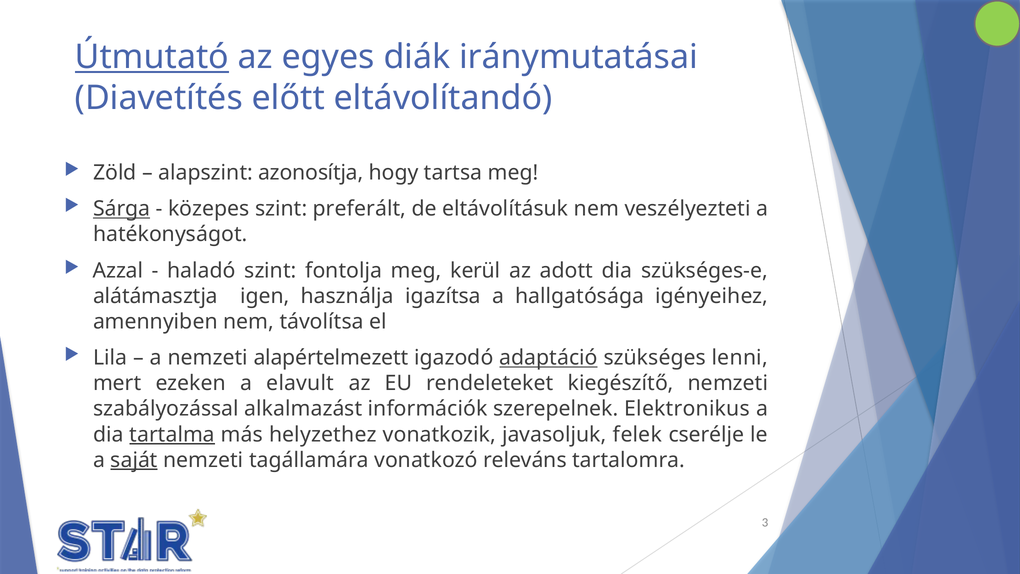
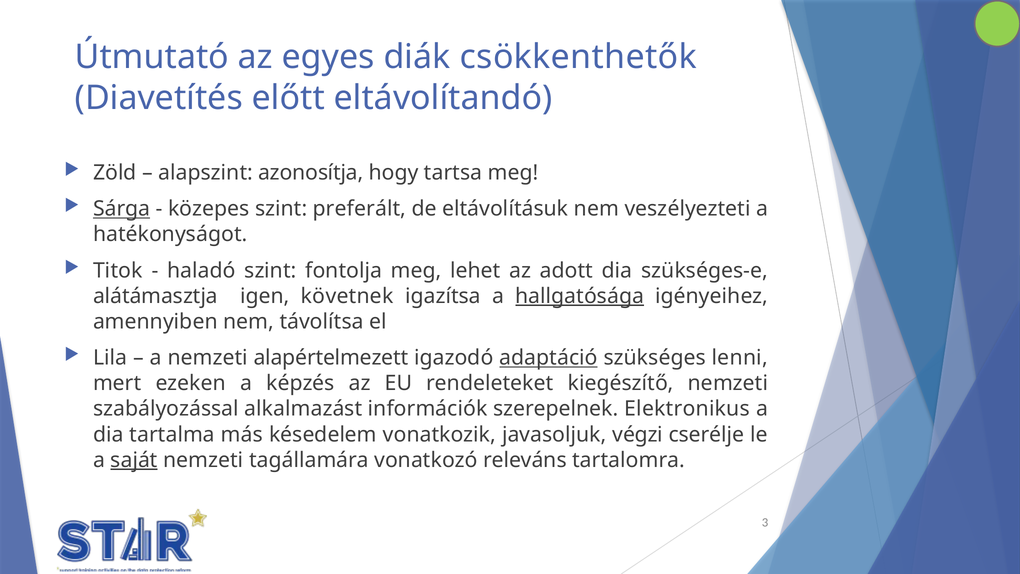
Útmutató underline: present -> none
iránymutatásai: iránymutatásai -> csökkenthetők
Azzal: Azzal -> Titok
kerül: kerül -> lehet
használja: használja -> követnek
hallgatósága underline: none -> present
elavult: elavult -> képzés
tartalma underline: present -> none
helyzethez: helyzethez -> késedelem
felek: felek -> végzi
